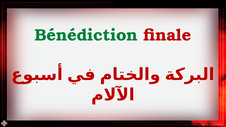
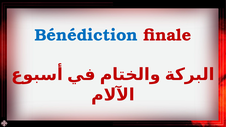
Bénédiction colour: green -> blue
